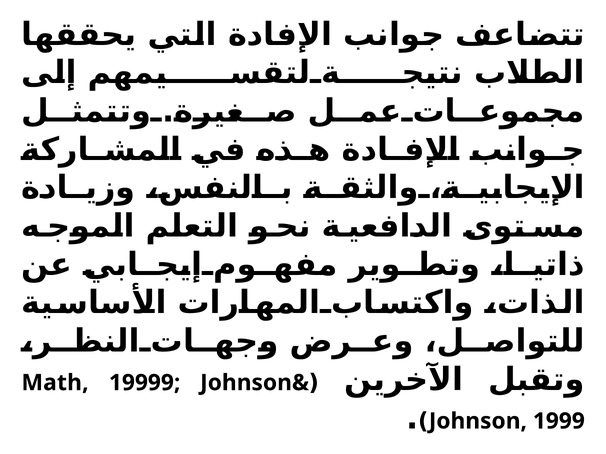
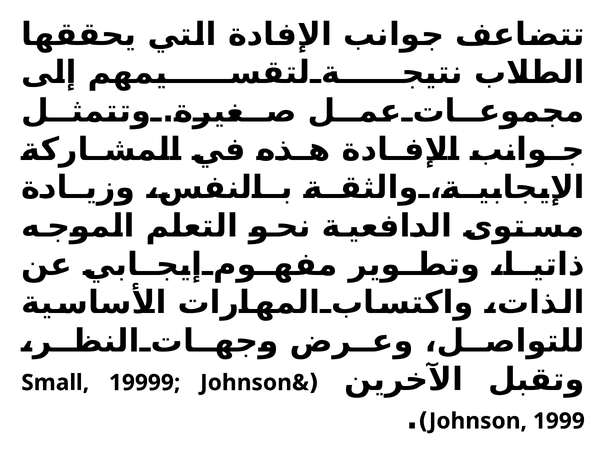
Math: Math -> Small
